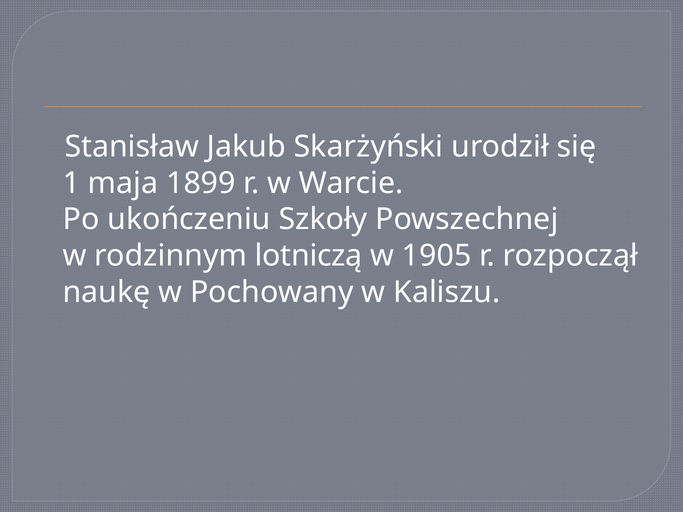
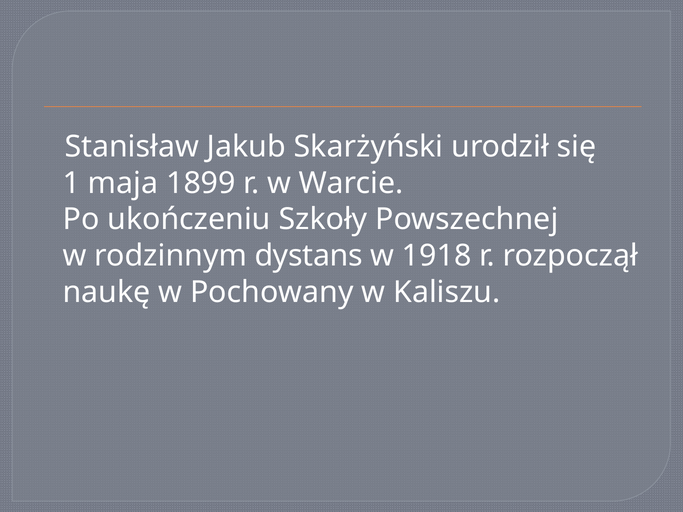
lotniczą: lotniczą -> dystans
1905: 1905 -> 1918
